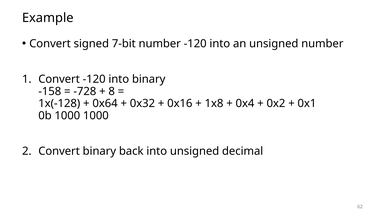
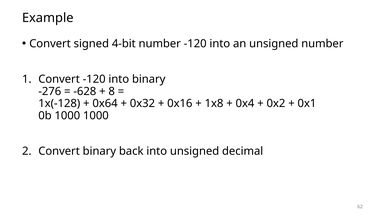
7-bit: 7-bit -> 4-bit
-158: -158 -> -276
-728: -728 -> -628
